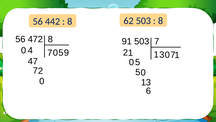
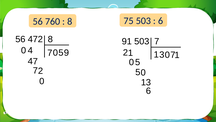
442: 442 -> 760
62: 62 -> 75
8 at (161, 21): 8 -> 6
